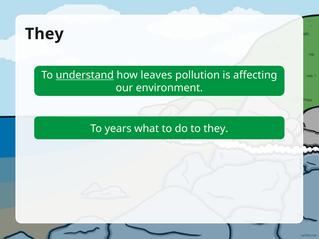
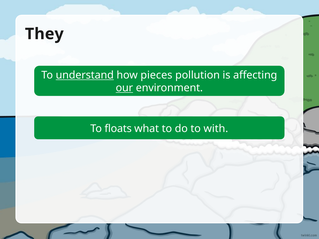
leaves: leaves -> pieces
our underline: none -> present
years: years -> floats
to they: they -> with
